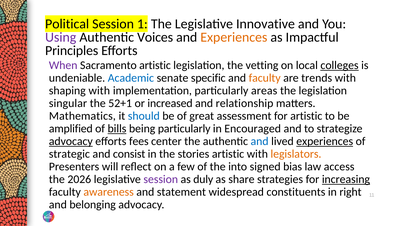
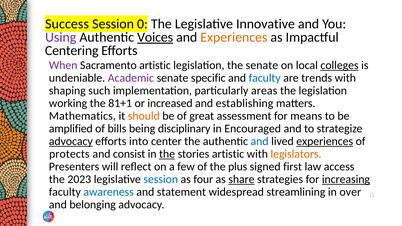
Political: Political -> Success
1: 1 -> 0
Voices underline: none -> present
Principles: Principles -> Centering
the vetting: vetting -> senate
Academic colour: blue -> purple
faculty at (265, 78) colour: orange -> blue
shaping with: with -> such
singular: singular -> working
52+1: 52+1 -> 81+1
relationship: relationship -> establishing
should colour: blue -> orange
for artistic: artistic -> means
bills underline: present -> none
being particularly: particularly -> disciplinary
fees: fees -> into
strategic: strategic -> protects
the at (167, 154) underline: none -> present
into: into -> plus
bias: bias -> first
2026: 2026 -> 2023
session at (161, 179) colour: purple -> blue
duly: duly -> four
share underline: none -> present
awareness colour: orange -> blue
constituents: constituents -> streamlining
right: right -> over
